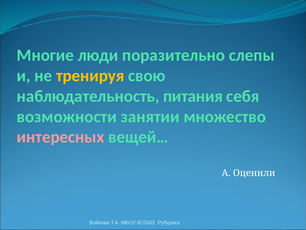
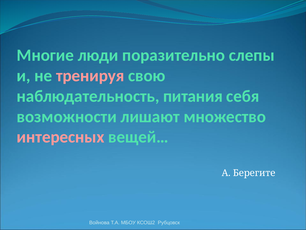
тренируя colour: yellow -> pink
занятии: занятии -> лишают
Оценили: Оценили -> Берегите
